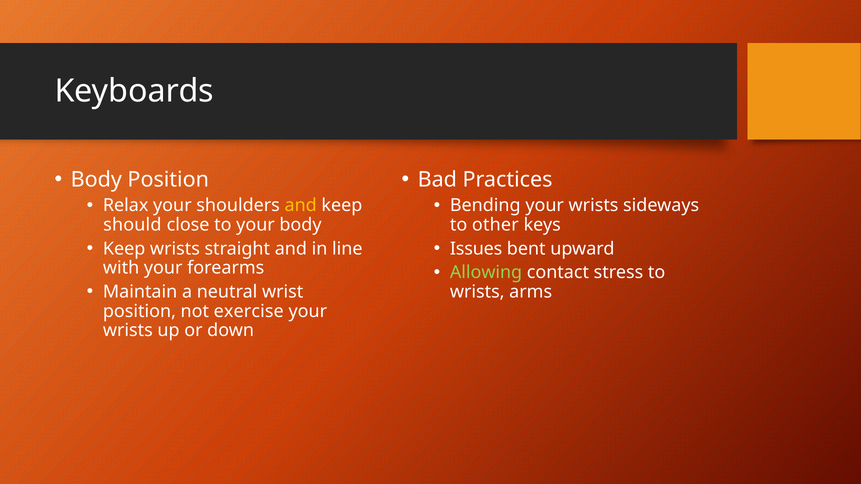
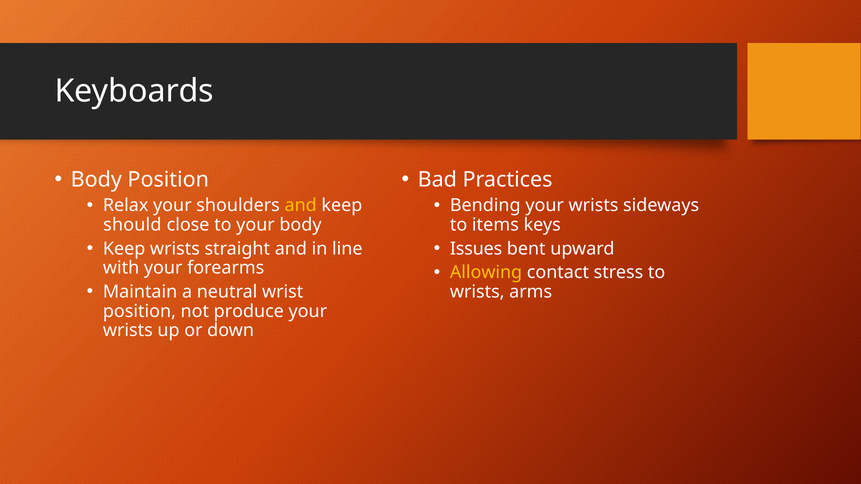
other: other -> items
Allowing colour: light green -> yellow
exercise: exercise -> produce
